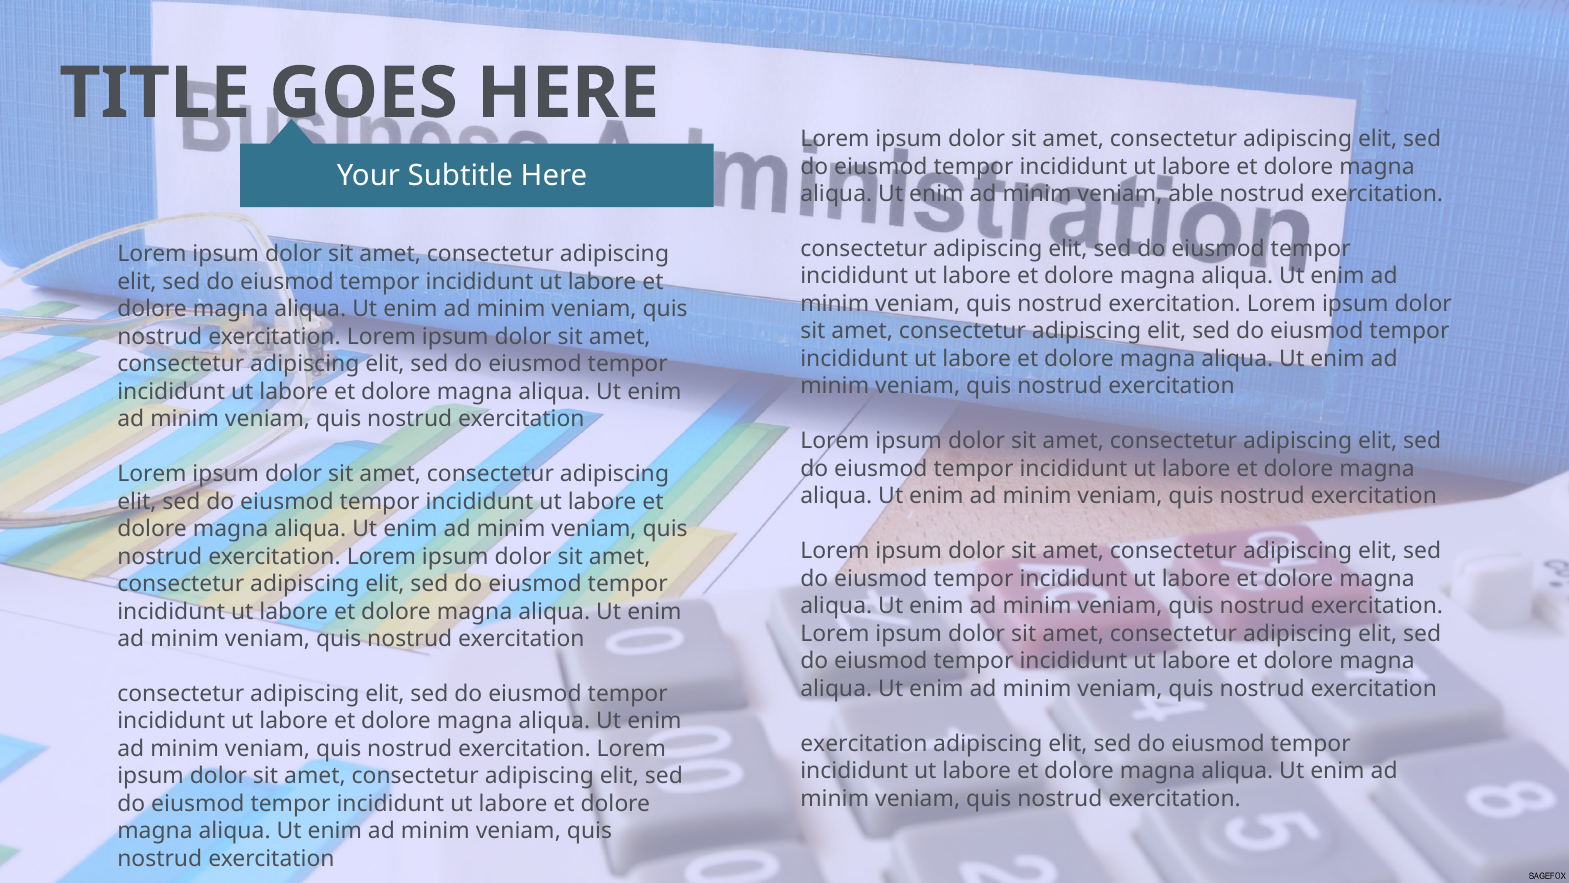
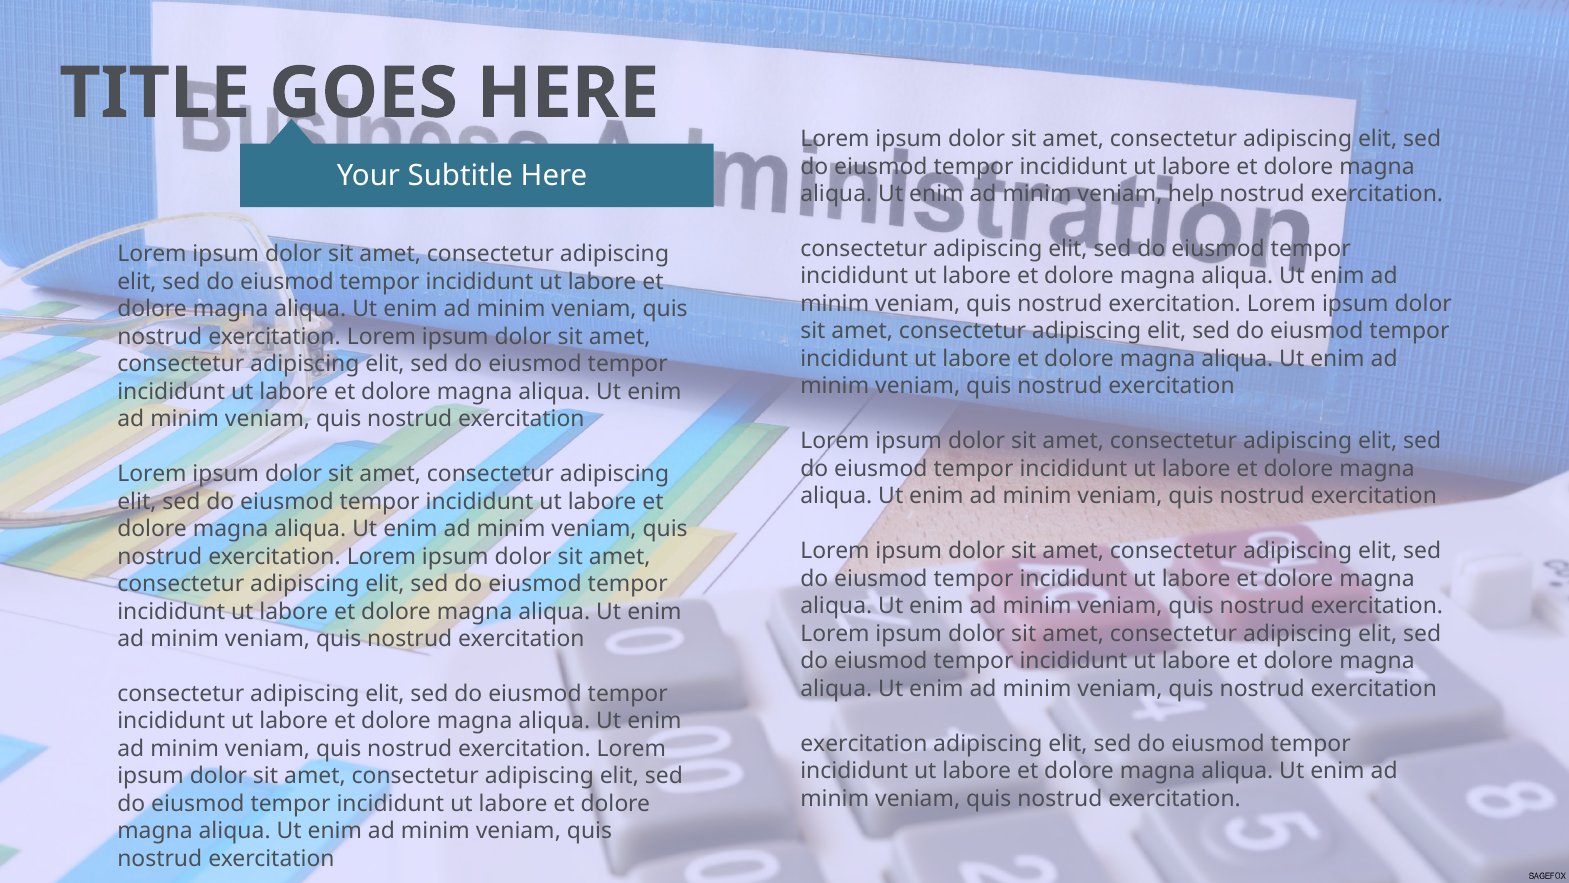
able: able -> help
